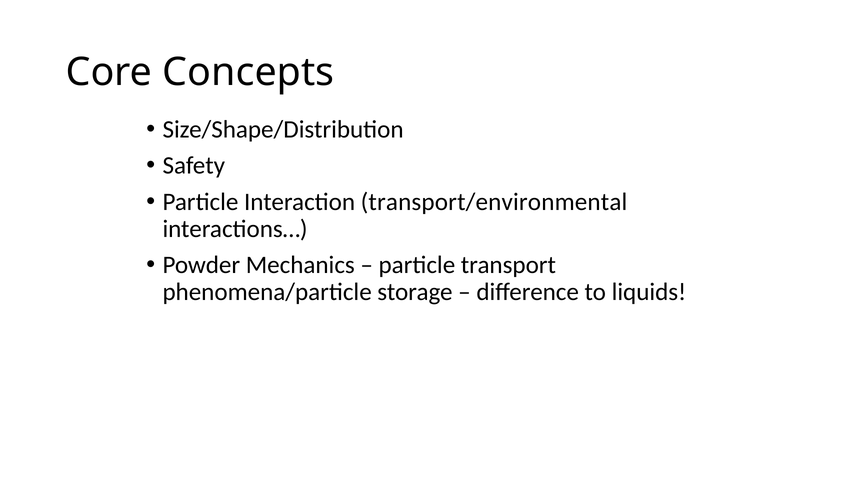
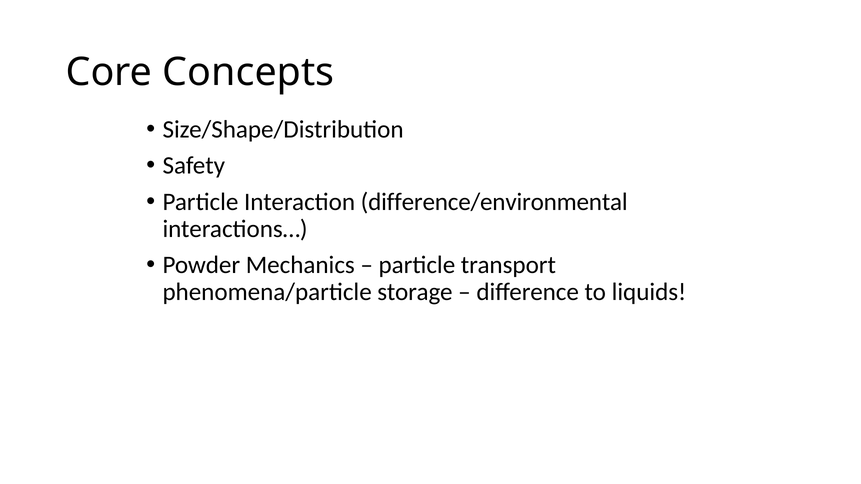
transport/environmental: transport/environmental -> difference/environmental
